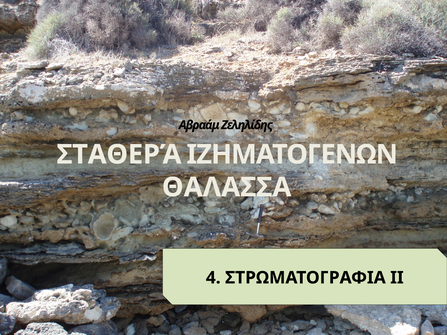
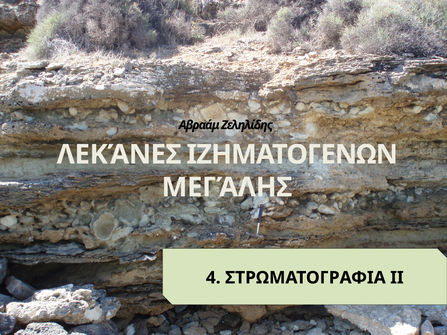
ΣΤΑΘΕΡΆ: ΣΤΑΘΕΡΆ -> ΛΕΚΆΝΕΣ
ΘΑΛΑΣΣΑ: ΘΑΛΑΣΣΑ -> ΜΕΓΆΛΗΣ
